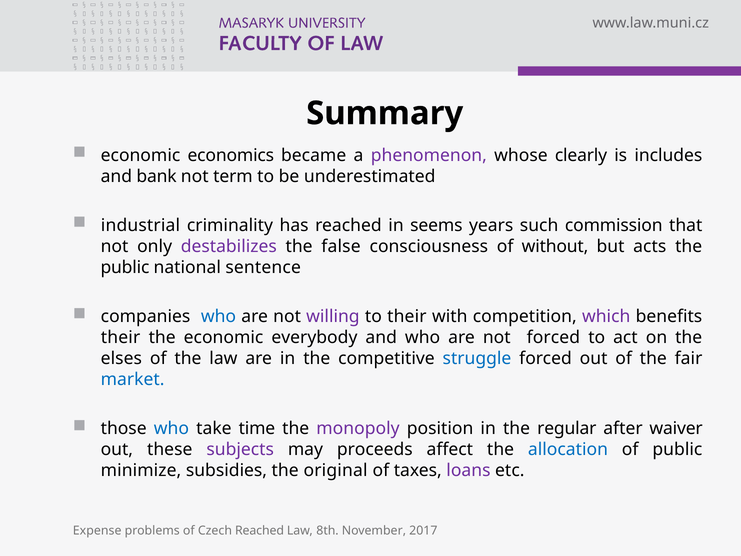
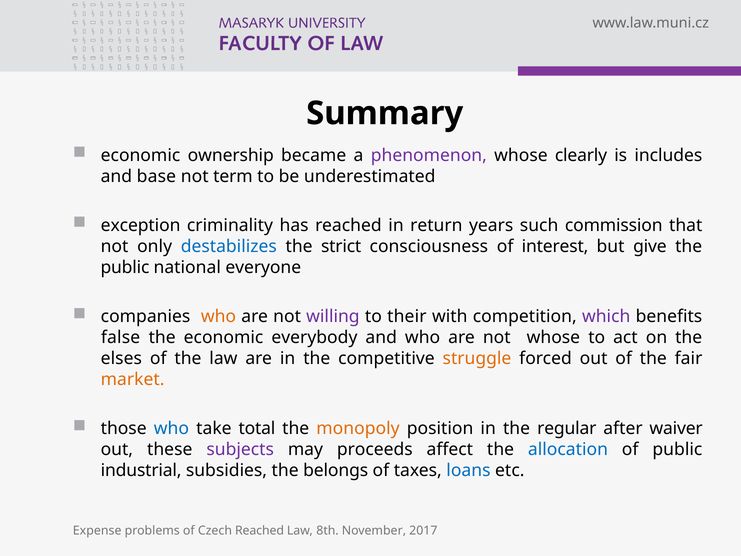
economics: economics -> ownership
bank: bank -> base
industrial: industrial -> exception
seems: seems -> return
destabilizes colour: purple -> blue
false: false -> strict
without: without -> interest
acts: acts -> give
sentence: sentence -> everyone
who at (218, 316) colour: blue -> orange
their at (121, 337): their -> false
not forced: forced -> whose
struggle colour: blue -> orange
market colour: blue -> orange
time: time -> total
monopoly colour: purple -> orange
minimize: minimize -> industrial
original: original -> belongs
loans colour: purple -> blue
